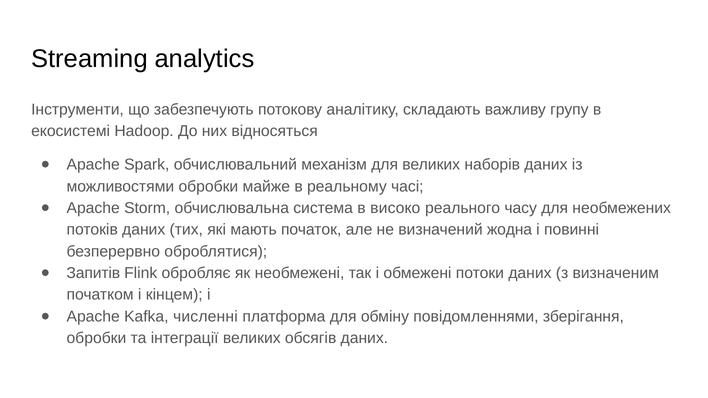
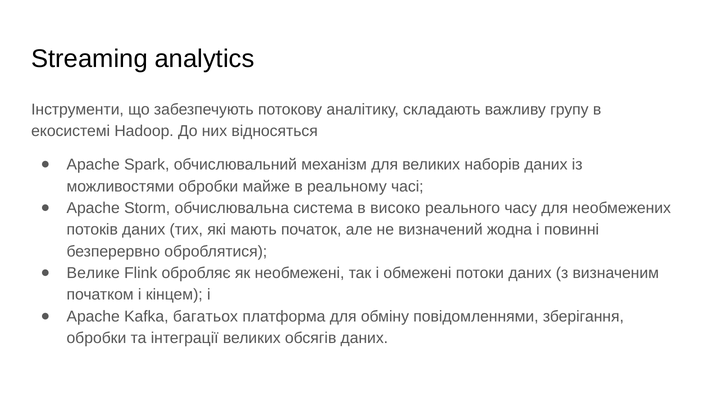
Запитів: Запитів -> Велике
численні: численні -> багатьох
